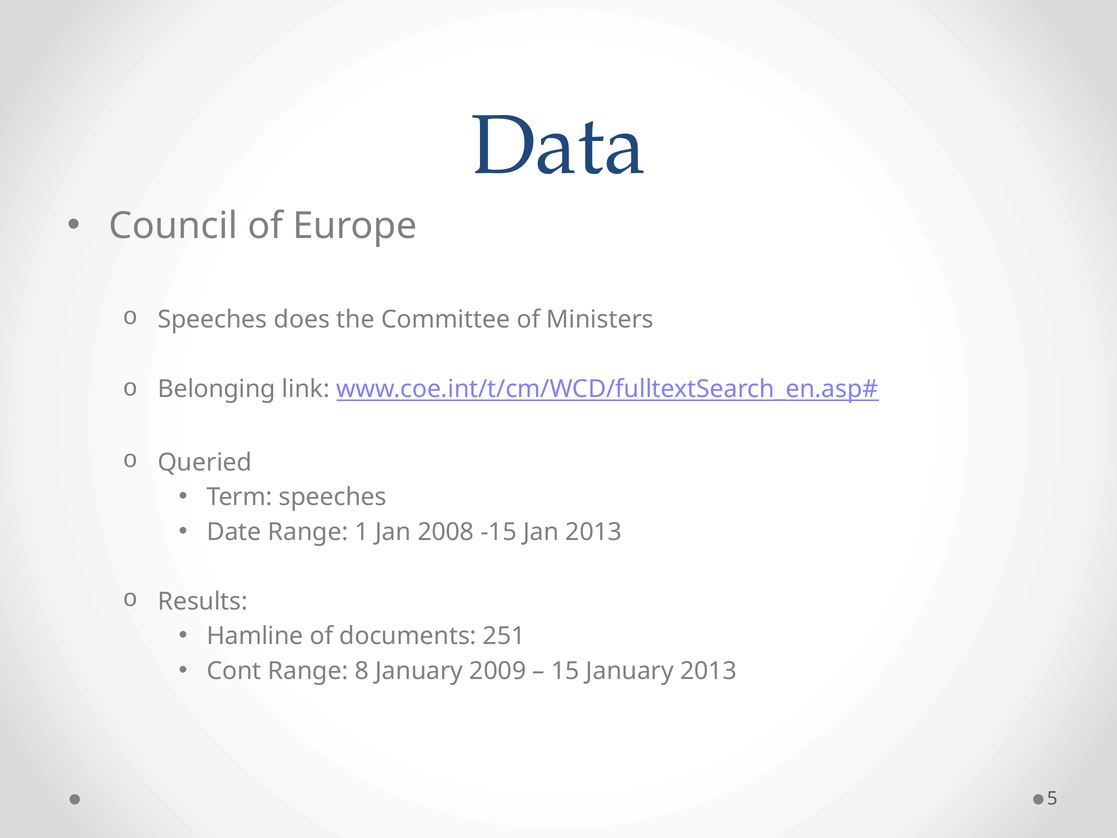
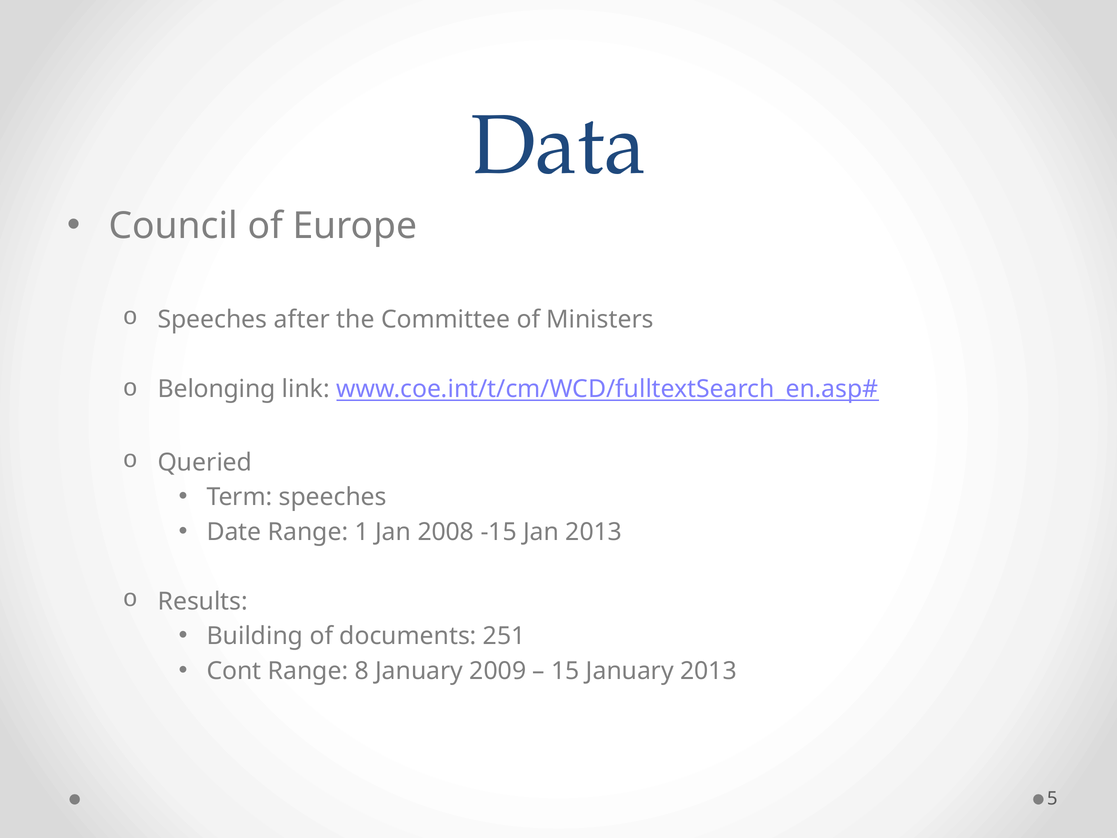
does: does -> after
Hamline: Hamline -> Building
